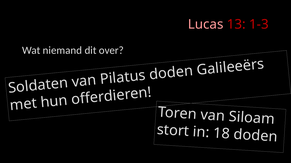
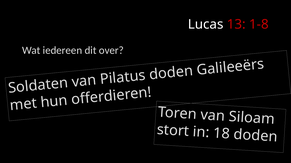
Lucas colour: pink -> white
1-3: 1-3 -> 1-8
niemand: niemand -> iedereen
